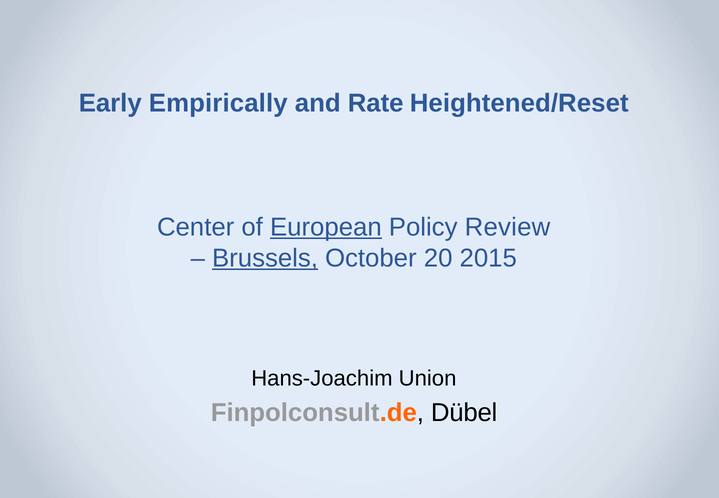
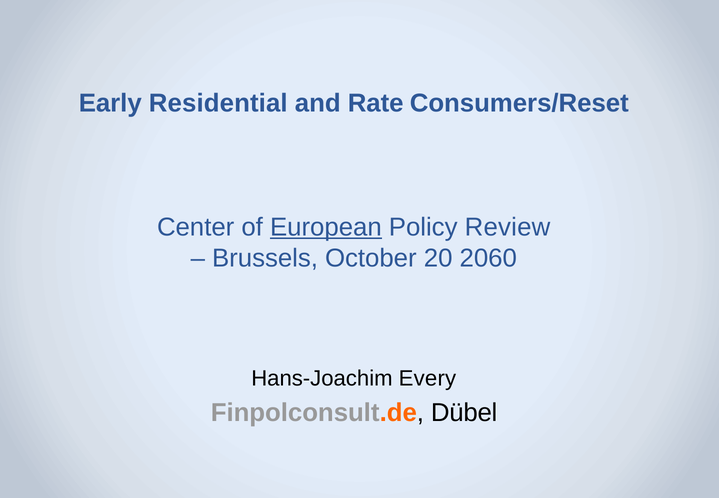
Empirically: Empirically -> Residential
Heightened/Reset: Heightened/Reset -> Consumers/Reset
Brussels underline: present -> none
2015: 2015 -> 2060
Union: Union -> Every
